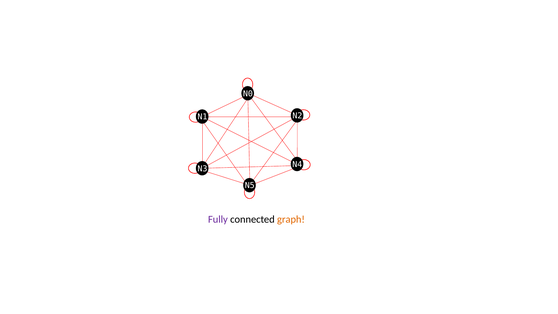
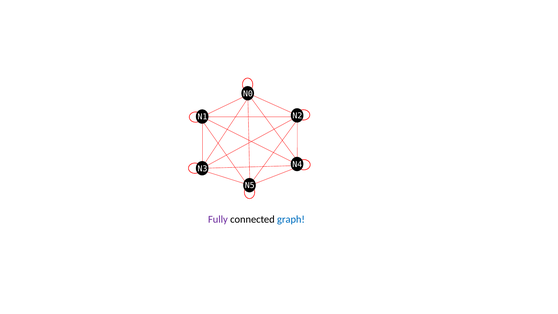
graph colour: orange -> blue
